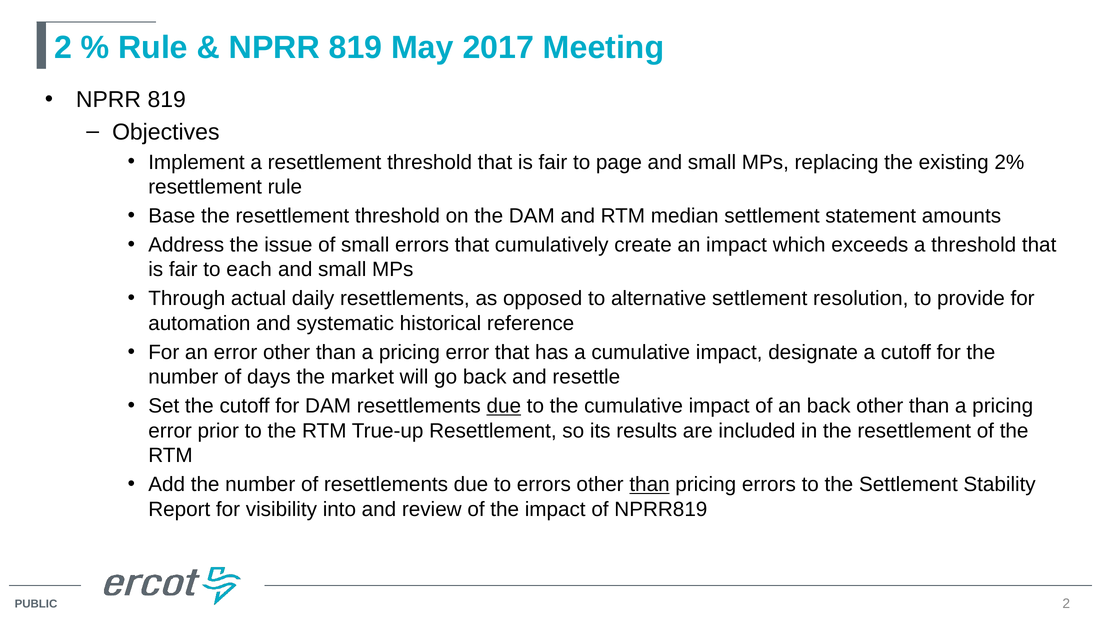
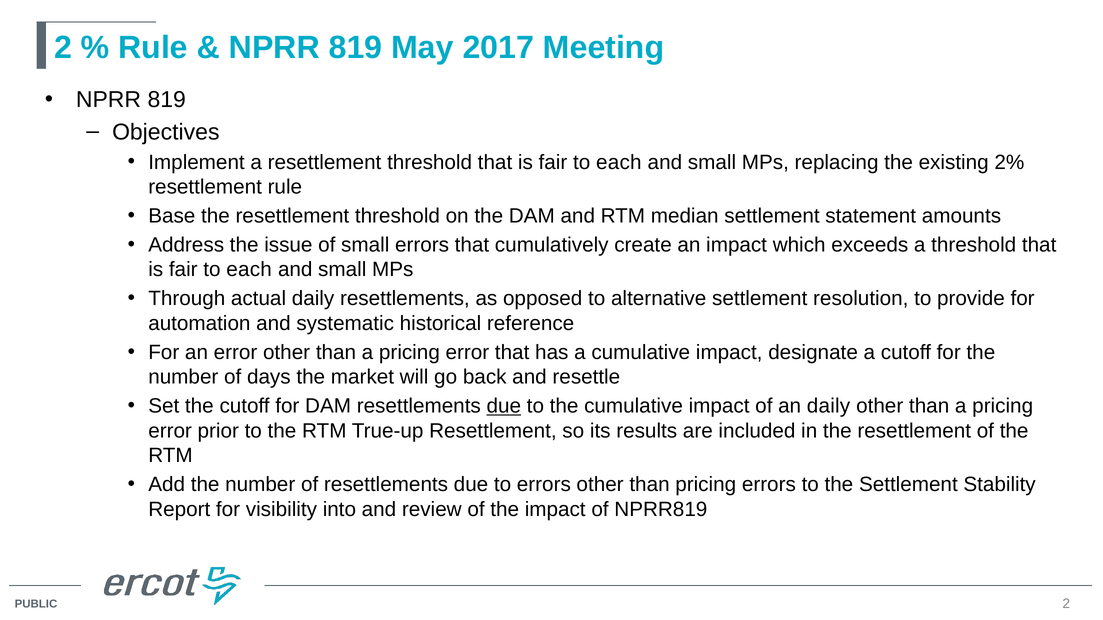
page at (619, 162): page -> each
an back: back -> daily
than at (650, 485) underline: present -> none
